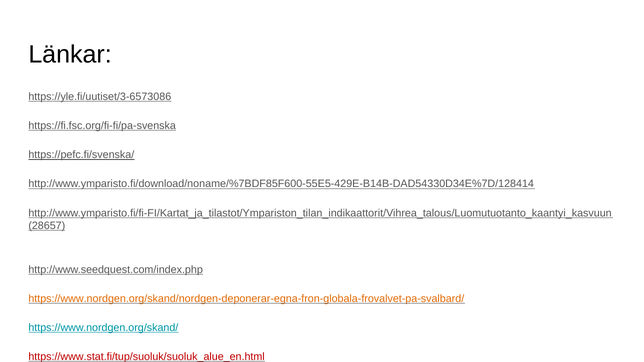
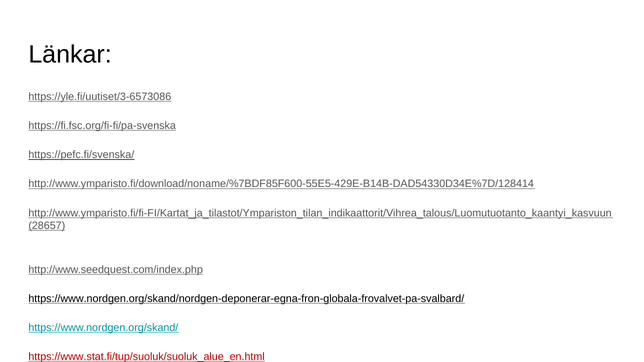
https://www.nordgen.org/skand/nordgen-deponerar-egna-fron-globala-frovalvet-pa-svalbard/ colour: orange -> black
